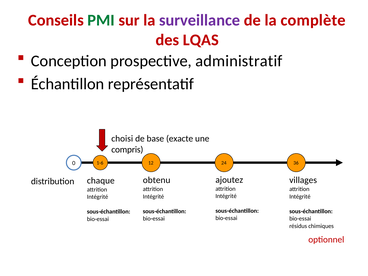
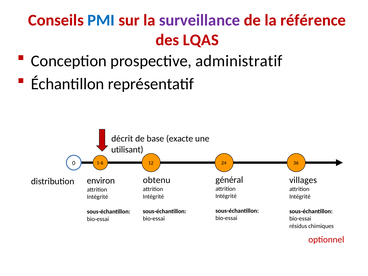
PMI colour: green -> blue
complète: complète -> référence
choisi: choisi -> décrit
compris: compris -> utilisant
ajoutez: ajoutez -> général
chaque: chaque -> environ
